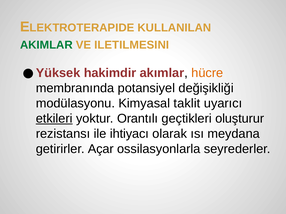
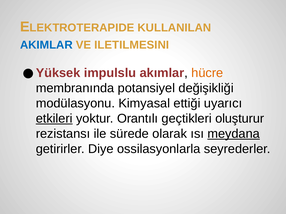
AKIMLAR colour: green -> blue
hakimdir: hakimdir -> impulslu
taklit: taklit -> ettiği
ihtiyacı: ihtiyacı -> sürede
meydana underline: none -> present
Açar: Açar -> Diye
